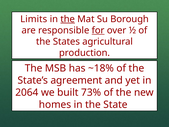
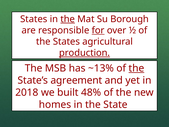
Limits at (34, 19): Limits -> States
production underline: none -> present
~18%: ~18% -> ~13%
the at (136, 68) underline: none -> present
2064: 2064 -> 2018
73%: 73% -> 48%
